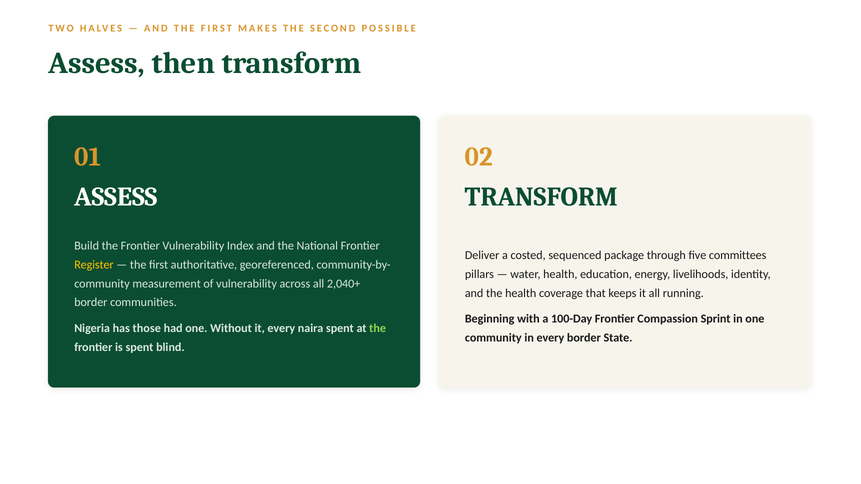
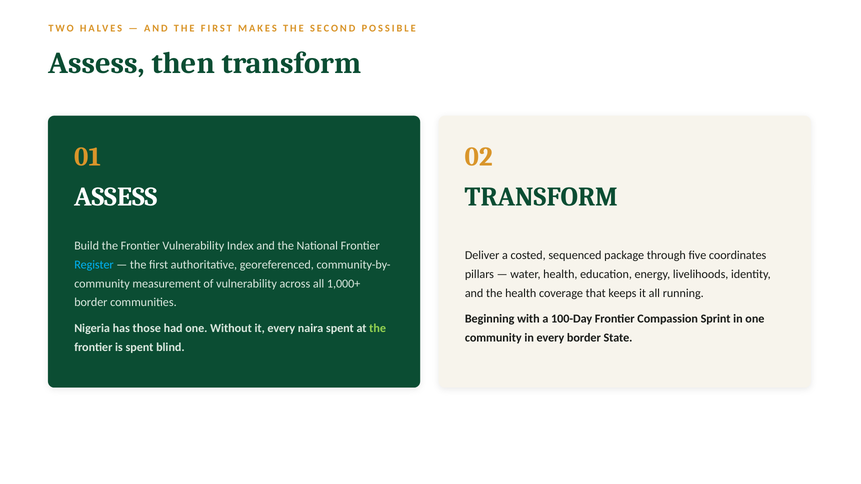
committees: committees -> coordinates
Register colour: yellow -> light blue
2,040+: 2,040+ -> 1,000+
